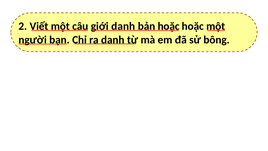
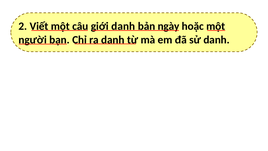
bản hoặc: hoặc -> ngày
sử bông: bông -> danh
